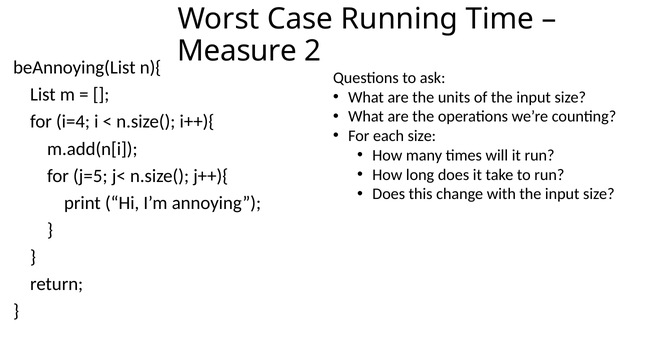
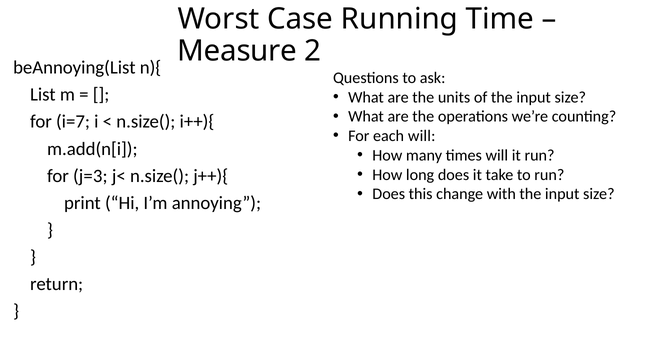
i=4: i=4 -> i=7
each size: size -> will
j=5: j=5 -> j=3
